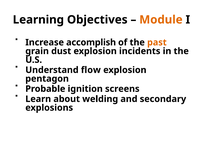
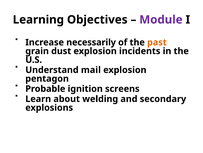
Module colour: orange -> purple
accomplish: accomplish -> necessarily
flow: flow -> mail
